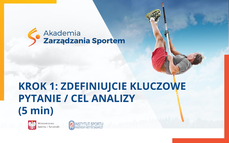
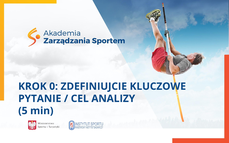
1: 1 -> 0
